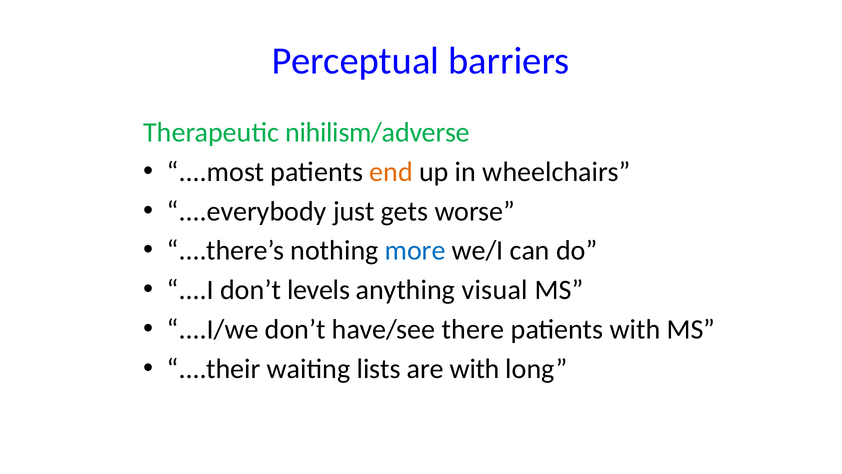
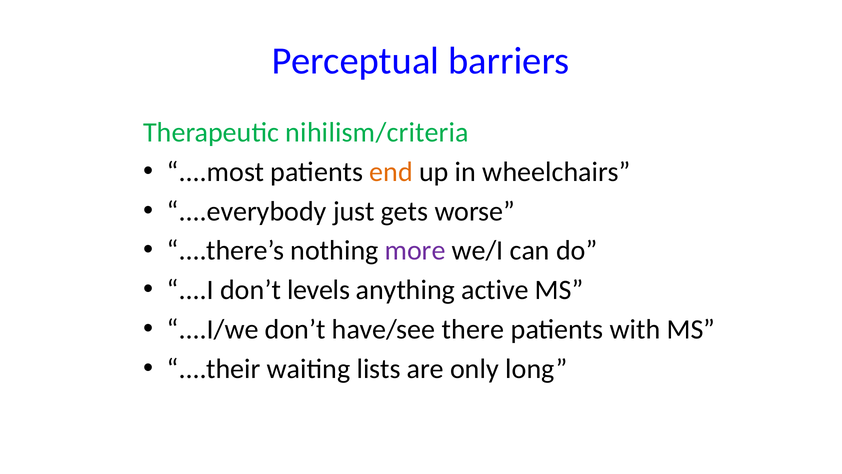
nihilism/adverse: nihilism/adverse -> nihilism/criteria
more colour: blue -> purple
visual: visual -> active
are with: with -> only
